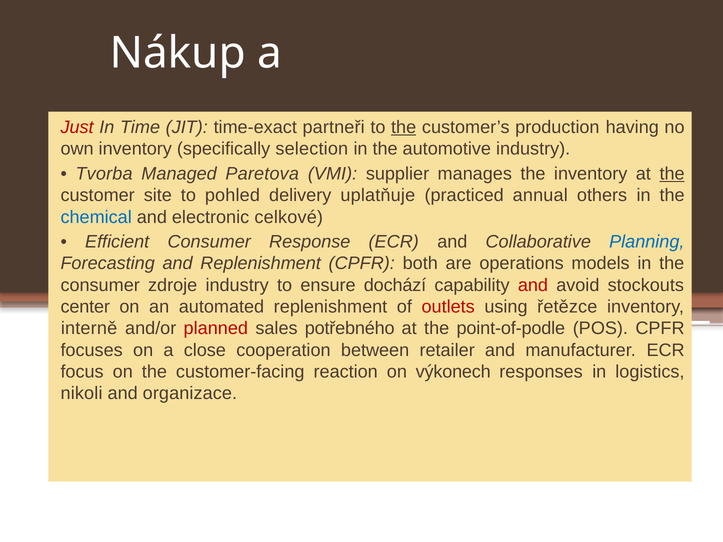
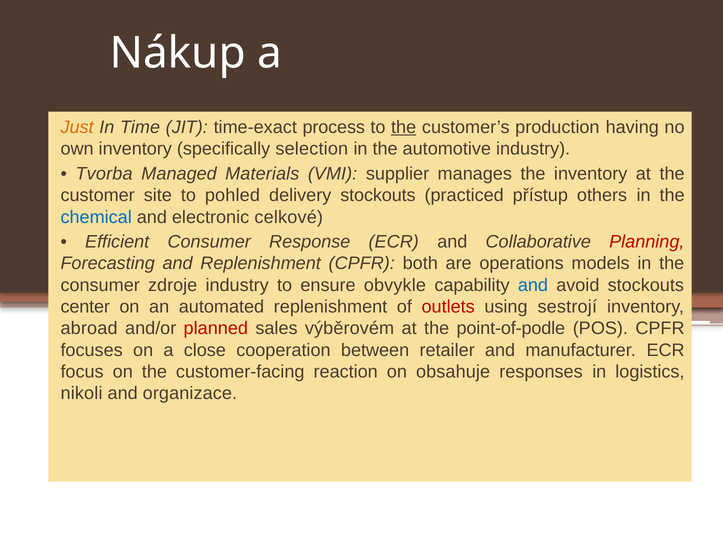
Just colour: red -> orange
partneři: partneři -> process
Paretova: Paretova -> Materials
the at (672, 174) underline: present -> none
delivery uplatňuje: uplatňuje -> stockouts
annual: annual -> přístup
Planning colour: blue -> red
dochází: dochází -> obvykle
and at (533, 285) colour: red -> blue
řetězce: řetězce -> sestrojí
interně: interně -> abroad
potřebného: potřebného -> výběrovém
výkonech: výkonech -> obsahuje
